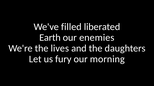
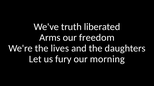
filled: filled -> truth
Earth: Earth -> Arms
enemies: enemies -> freedom
